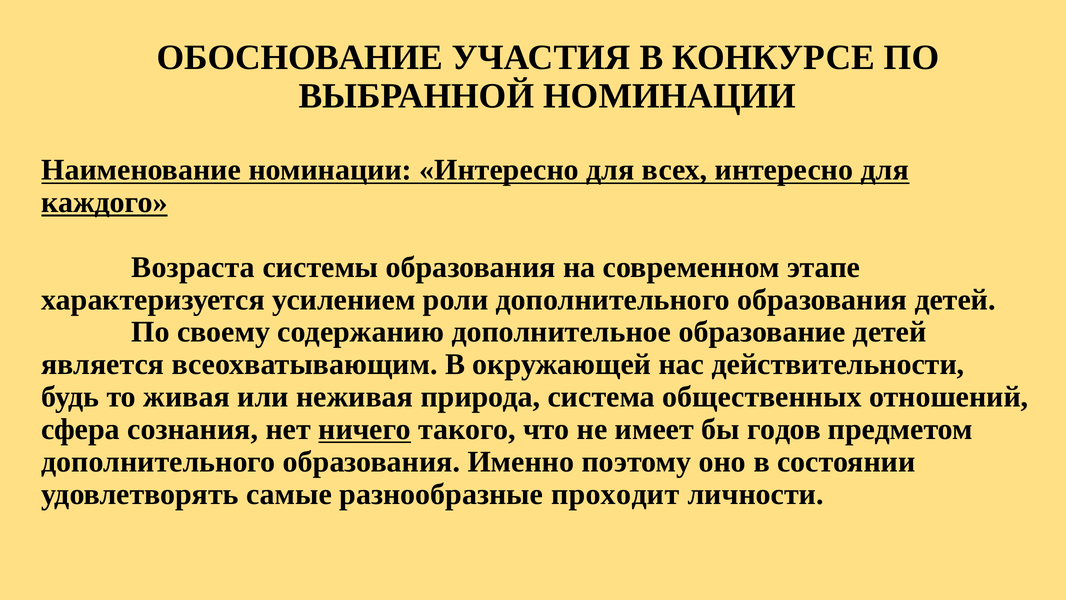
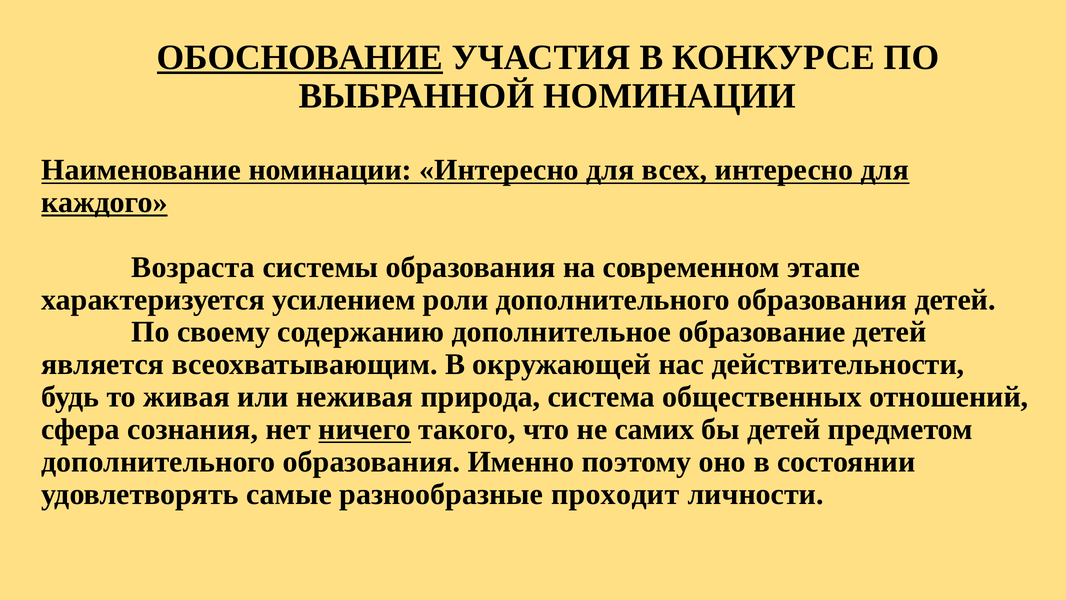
ОБОСНОВАНИЕ underline: none -> present
имеет: имеет -> самих
бы годов: годов -> детей
